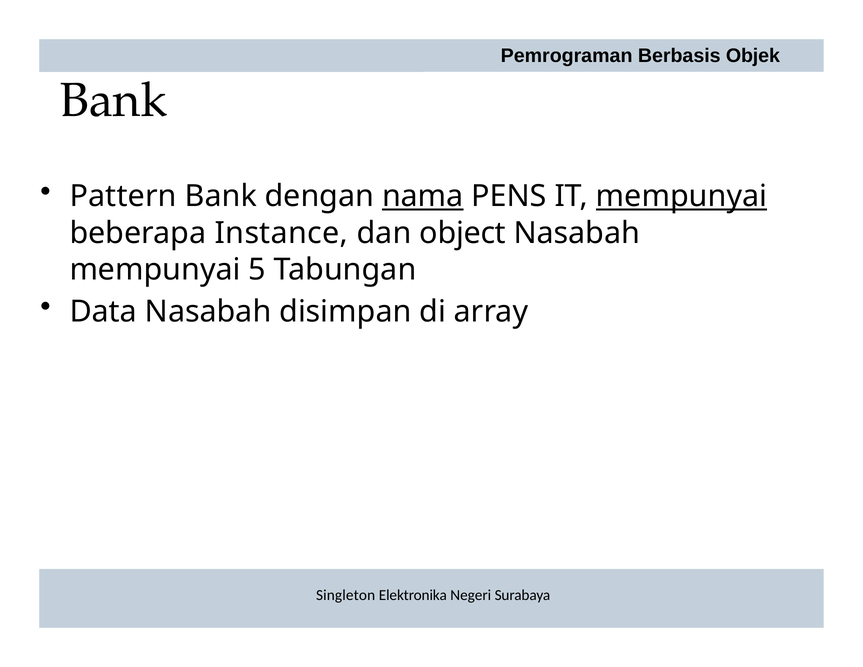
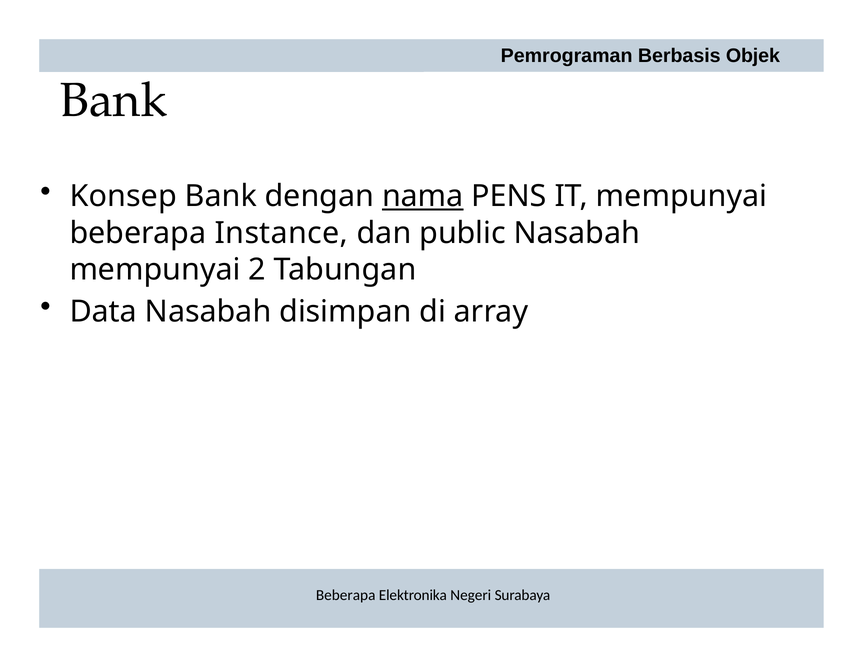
Pattern: Pattern -> Konsep
mempunyai at (681, 196) underline: present -> none
object: object -> public
5: 5 -> 2
Singleton at (346, 595): Singleton -> Beberapa
